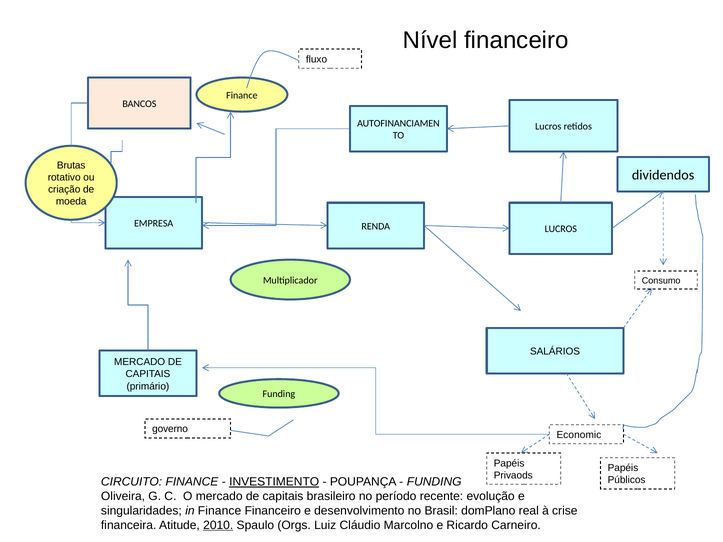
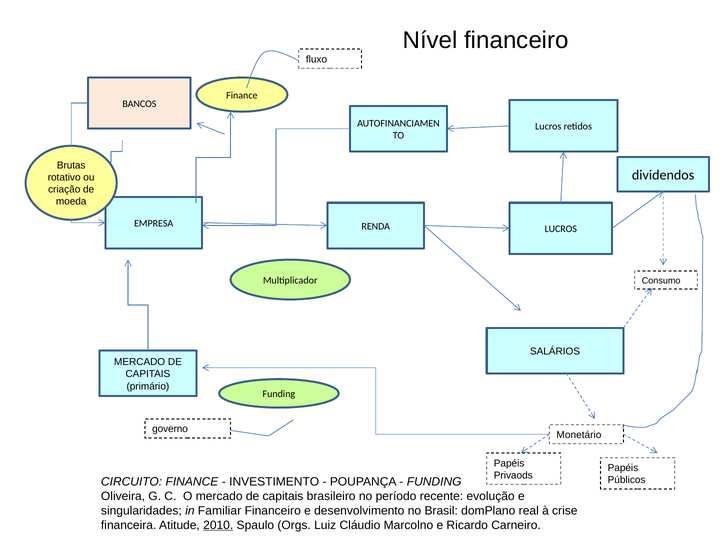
Economic: Economic -> Monetário
INVESTIMENTO underline: present -> none
in Finance: Finance -> Familiar
